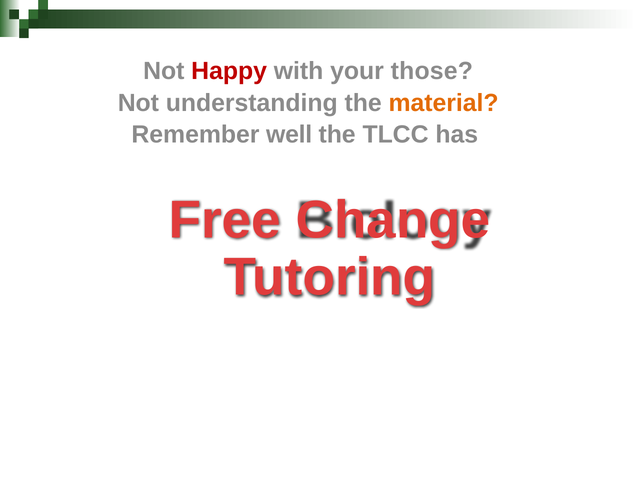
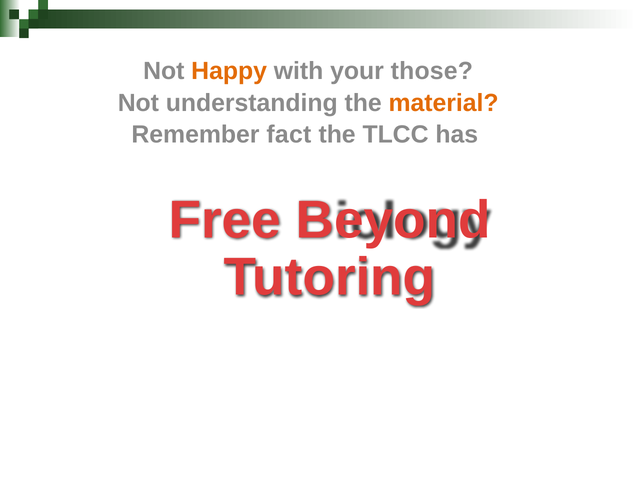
Happy colour: red -> orange
well: well -> fact
Change: Change -> Beyond
